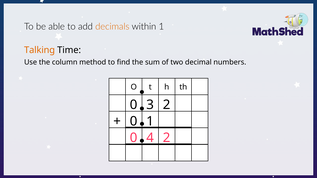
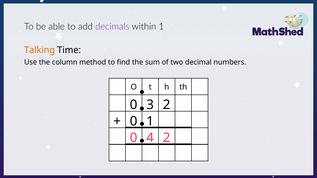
decimals colour: orange -> purple
